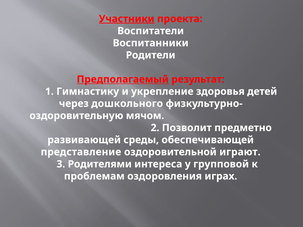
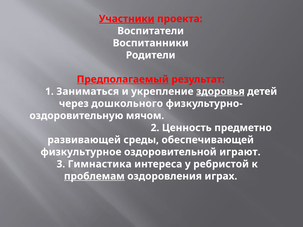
Гимнастику: Гимнастику -> Заниматься
здоровья underline: none -> present
Позволит: Позволит -> Ценность
представление: представление -> физкультурное
Родителями: Родителями -> Гимнастика
групповой: групповой -> ребристой
проблемам underline: none -> present
